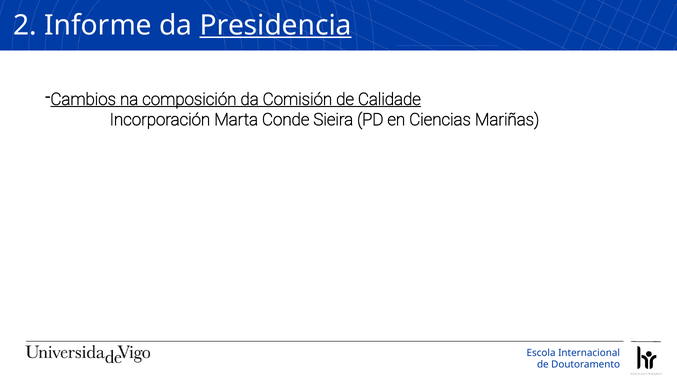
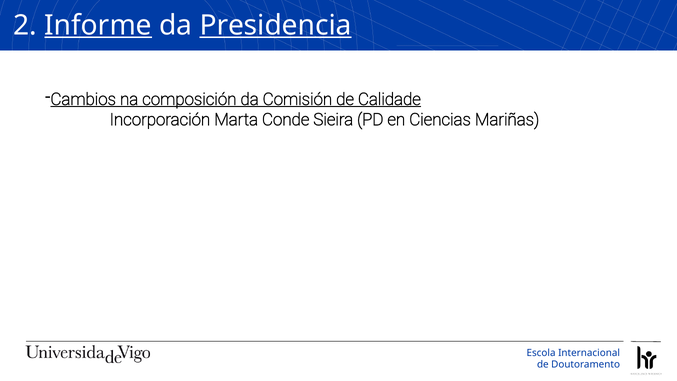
Informe underline: none -> present
